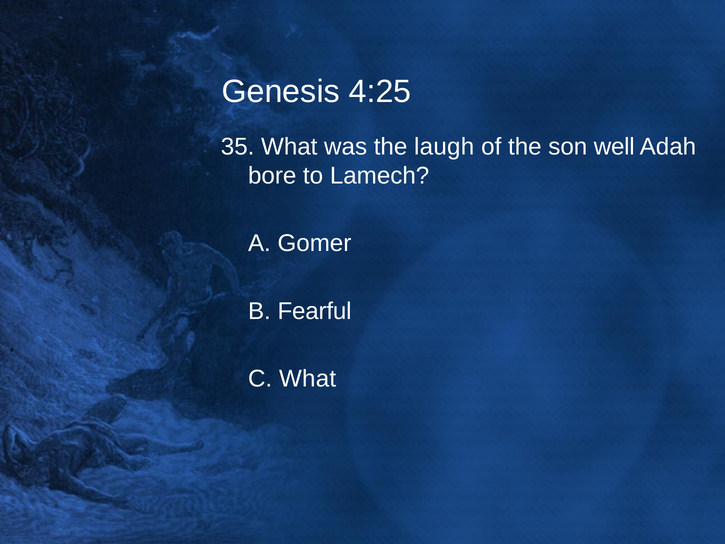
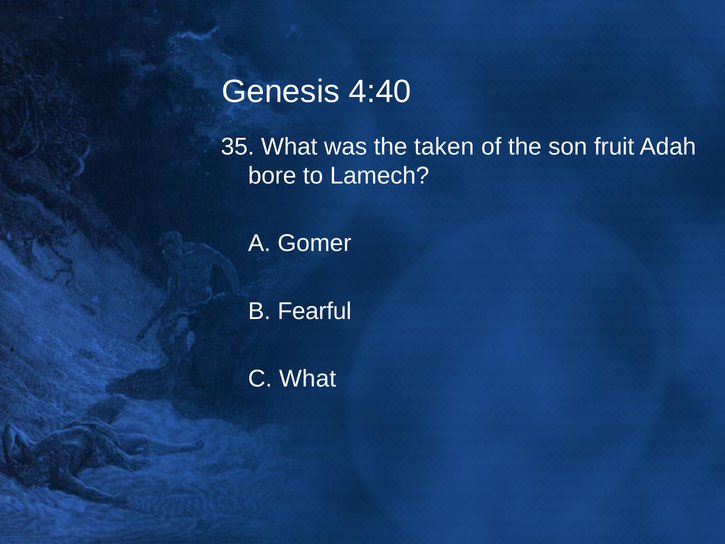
4:25: 4:25 -> 4:40
laugh: laugh -> taken
well: well -> fruit
